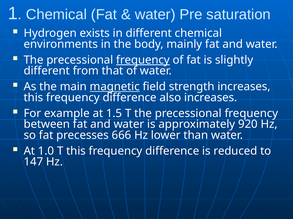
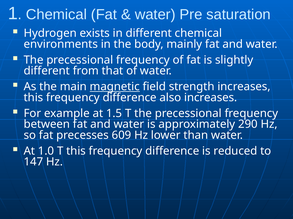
frequency at (143, 60) underline: present -> none
920: 920 -> 290
666: 666 -> 609
